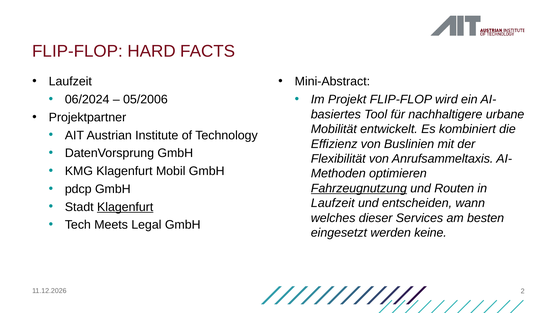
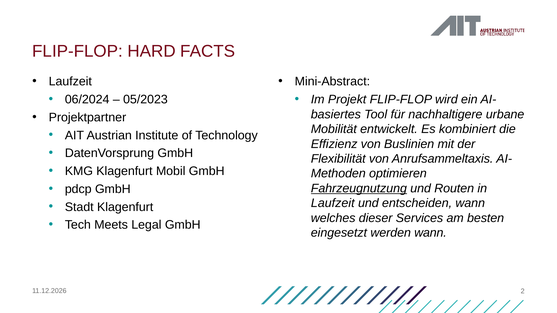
05/2006: 05/2006 -> 05/2023
Klagenfurt at (125, 207) underline: present -> none
werden keine: keine -> wann
